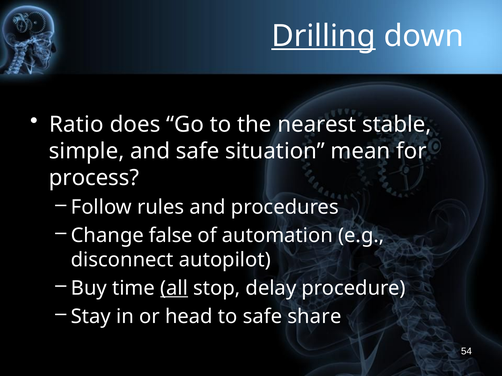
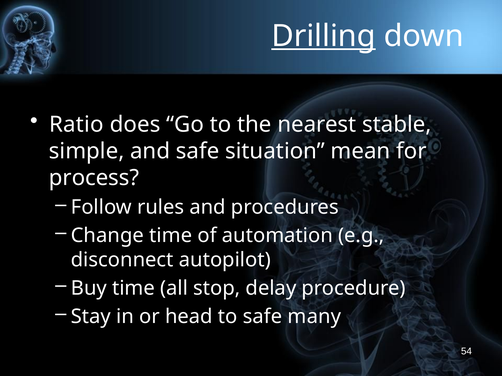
Change false: false -> time
all underline: present -> none
share: share -> many
